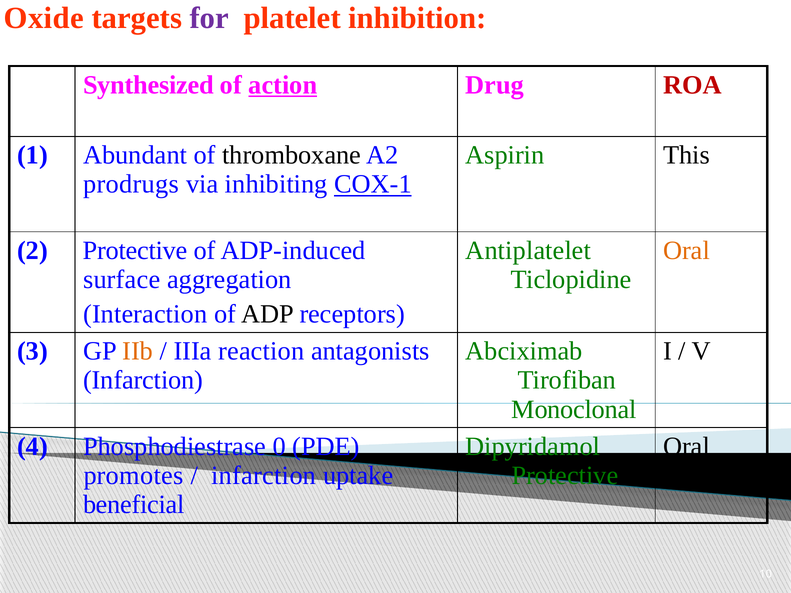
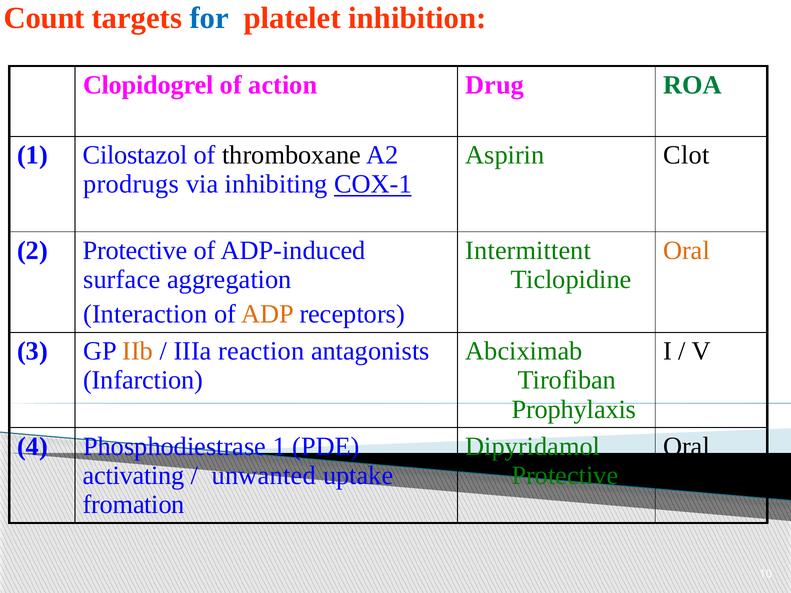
Oxide: Oxide -> Count
for colour: purple -> blue
Synthesized: Synthesized -> Clopidogrel
action underline: present -> none
ROA colour: red -> green
Abundant: Abundant -> Cilostazol
This: This -> Clot
Antiplatelet: Antiplatelet -> Intermittent
ADP colour: black -> orange
Monoclonal: Monoclonal -> Prophylaxis
Phosphodiestrase 0: 0 -> 1
promotes: promotes -> activating
infarction at (264, 476): infarction -> unwanted
beneficial: beneficial -> fromation
